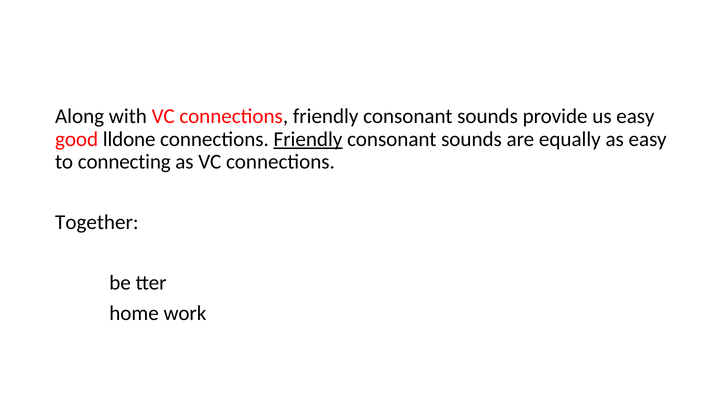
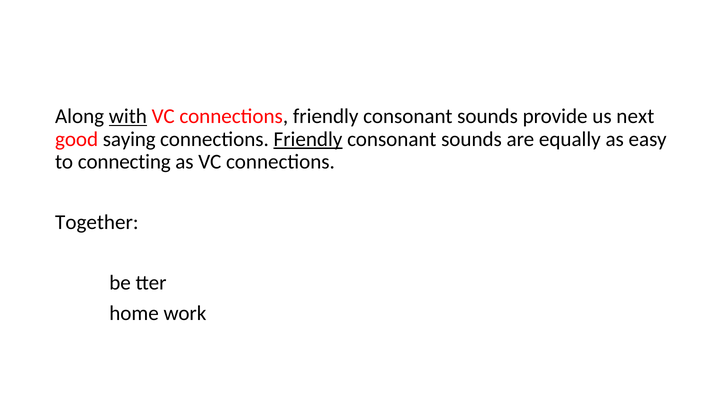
with underline: none -> present
us easy: easy -> next
lldone: lldone -> saying
